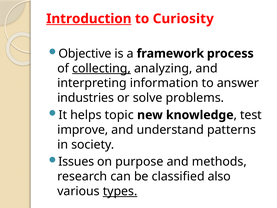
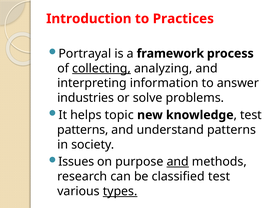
Introduction underline: present -> none
Curiosity: Curiosity -> Practices
Objective: Objective -> Portrayal
improve at (83, 130): improve -> patterns
and at (178, 162) underline: none -> present
classified also: also -> test
